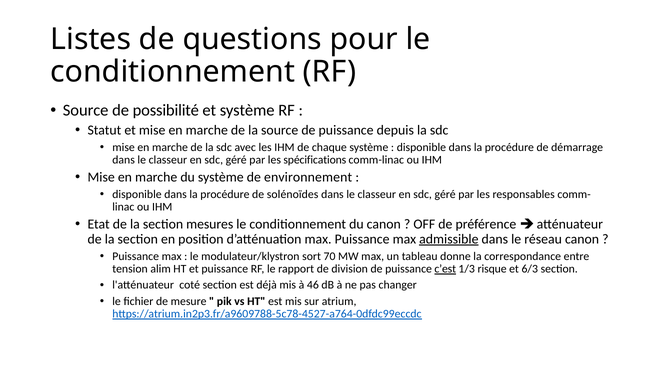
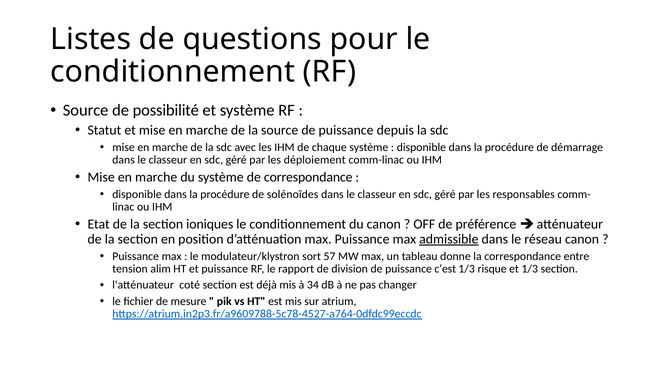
spécifications: spécifications -> déploiement
de environnement: environnement -> correspondance
mesures: mesures -> ioniques
70: 70 -> 57
c’est underline: present -> none
et 6/3: 6/3 -> 1/3
46: 46 -> 34
